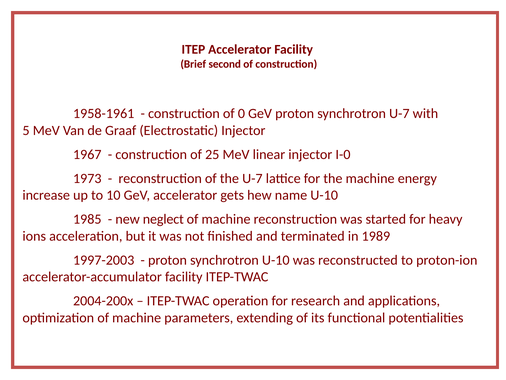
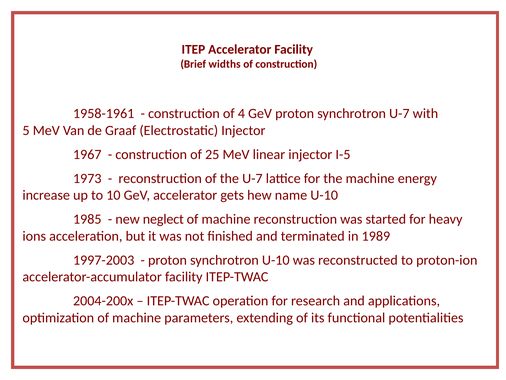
second: second -> widths
0: 0 -> 4
I-0: I-0 -> I-5
